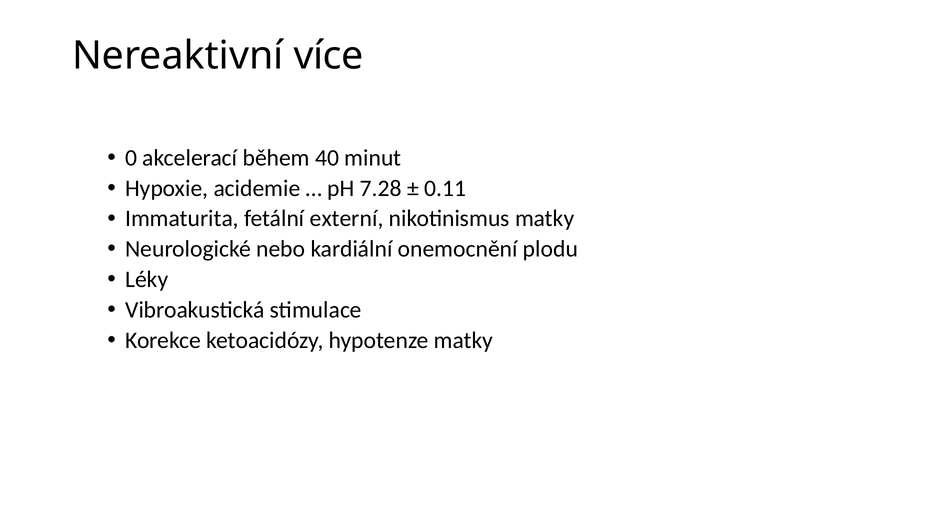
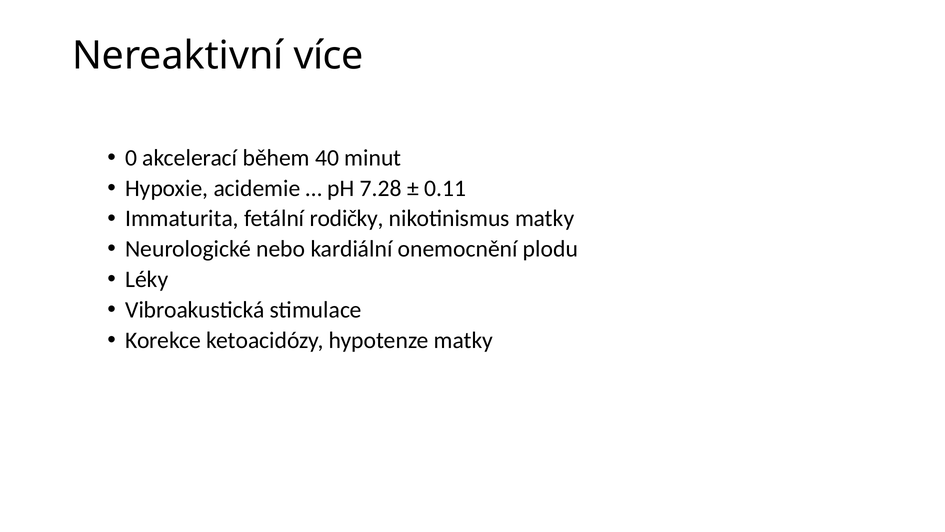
externí: externí -> rodičky
